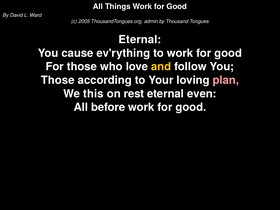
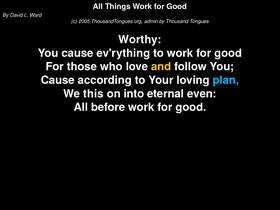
Eternal at (140, 40): Eternal -> Worthy
Those at (58, 80): Those -> Cause
plan colour: pink -> light blue
rest: rest -> into
